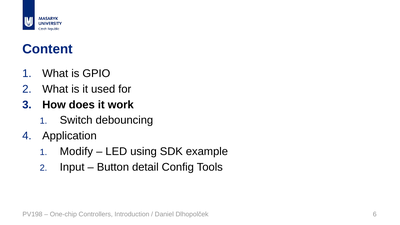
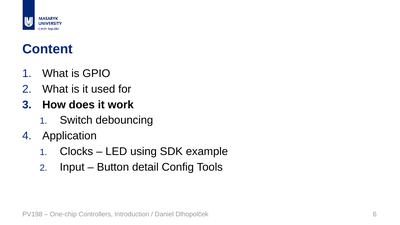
Modify: Modify -> Clocks
